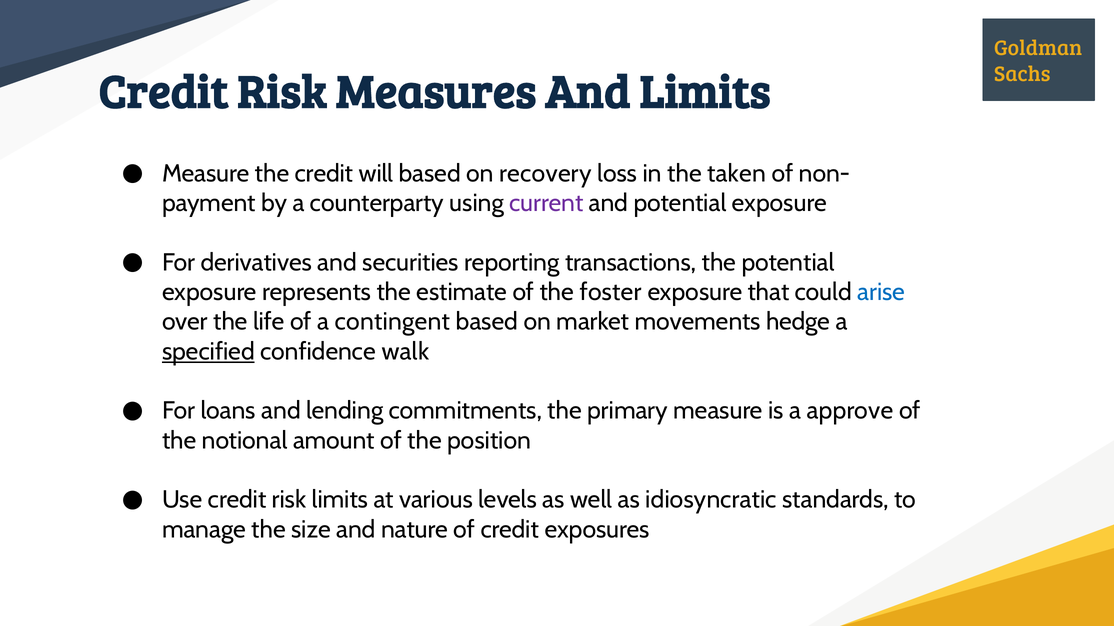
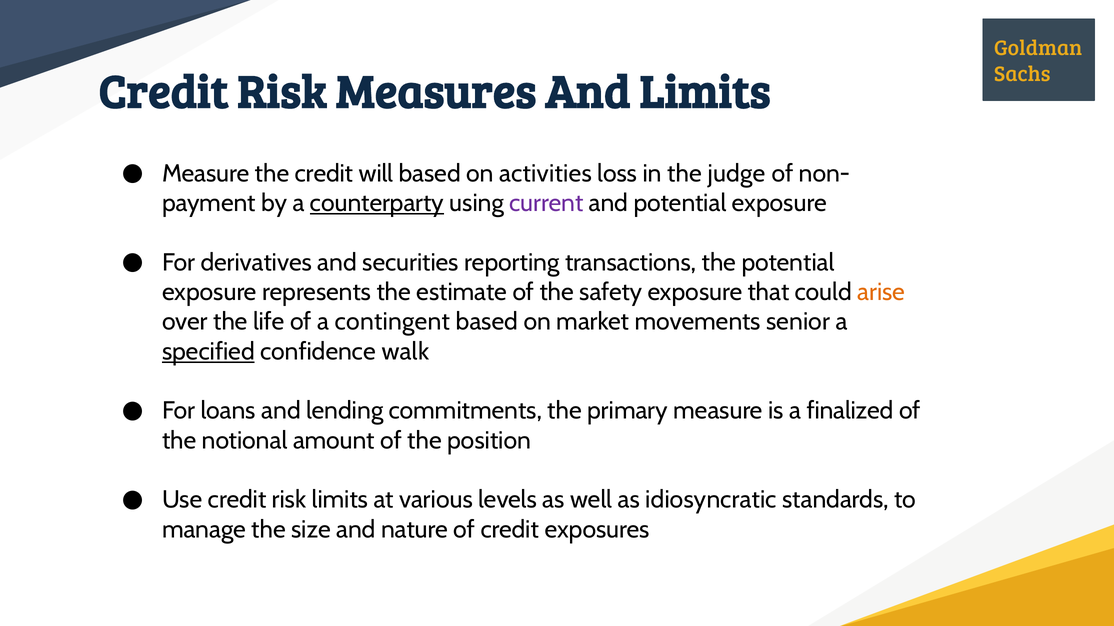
recovery: recovery -> activities
taken: taken -> judge
counterparty underline: none -> present
foster: foster -> safety
arise colour: blue -> orange
hedge: hedge -> senior
approve: approve -> finalized
